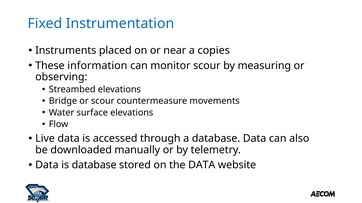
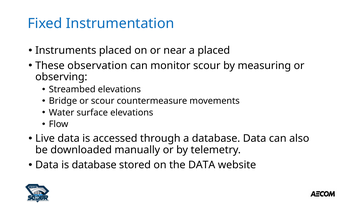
a copies: copies -> placed
information: information -> observation
